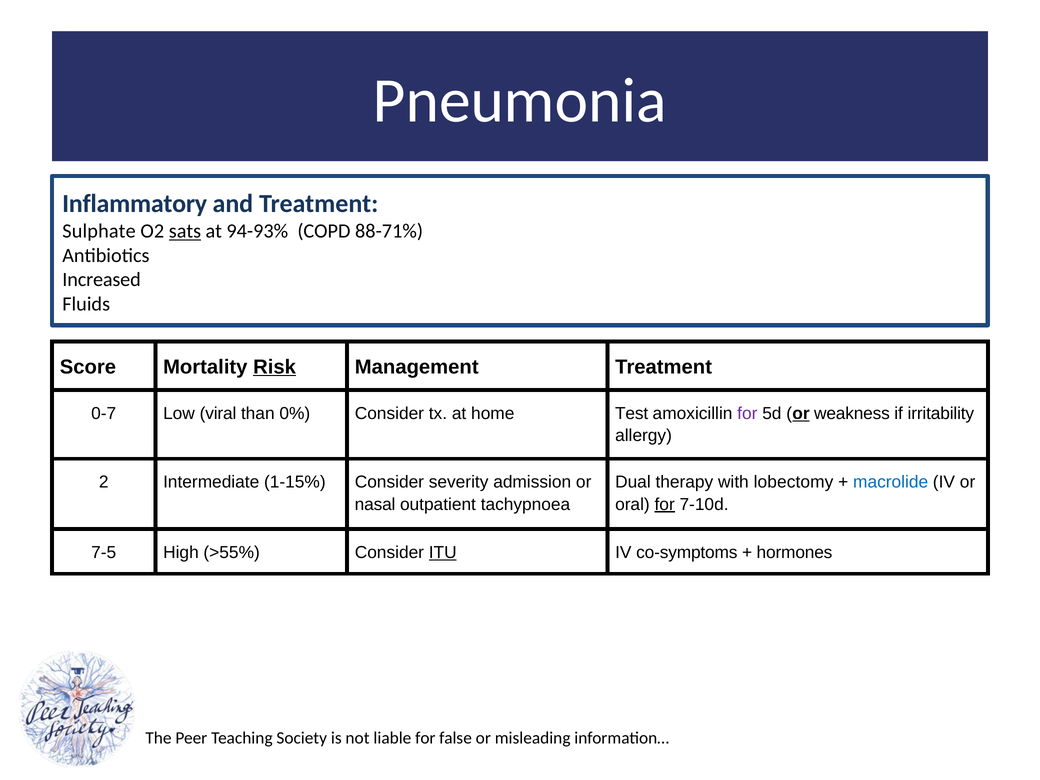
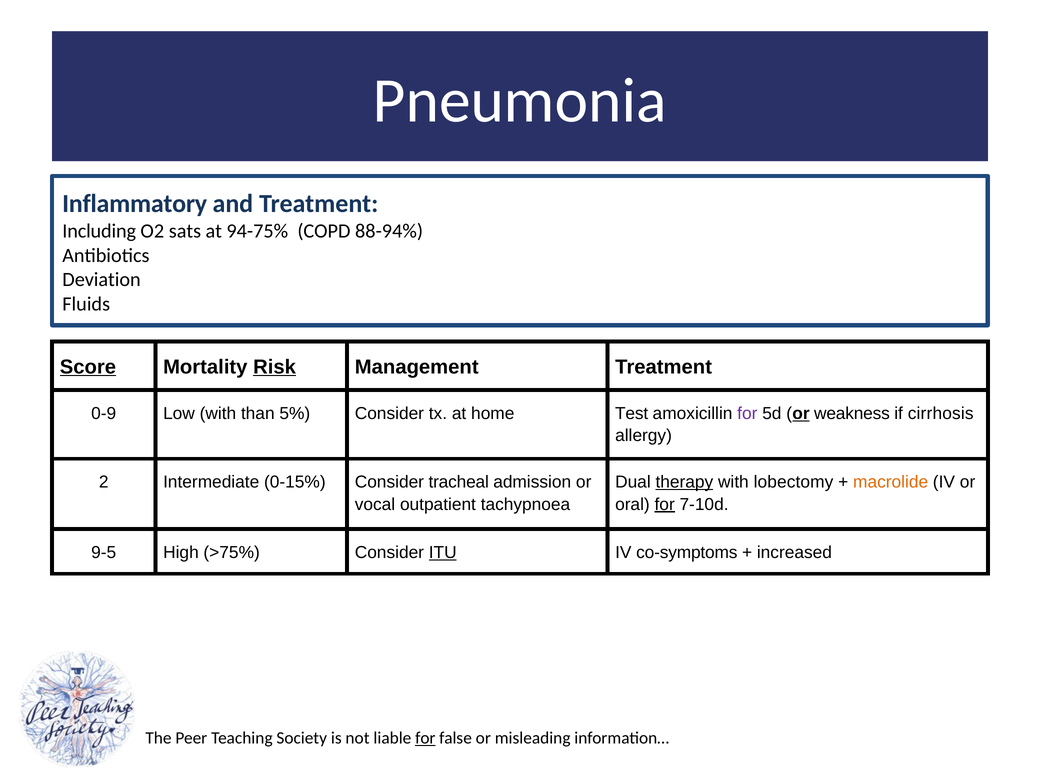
Sulphate: Sulphate -> Including
sats underline: present -> none
94-93%: 94-93% -> 94-75%
88-71%: 88-71% -> 88-94%
Increased: Increased -> Deviation
Score underline: none -> present
0-7: 0-7 -> 0-9
Low viral: viral -> with
0%: 0% -> 5%
irritability: irritability -> cirrhosis
1-15%: 1-15% -> 0-15%
severity: severity -> tracheal
therapy underline: none -> present
macrolide colour: blue -> orange
nasal: nasal -> vocal
7-5: 7-5 -> 9-5
>55%: >55% -> >75%
hormones: hormones -> increased
for at (425, 738) underline: none -> present
